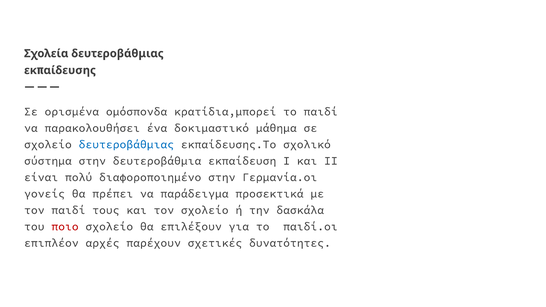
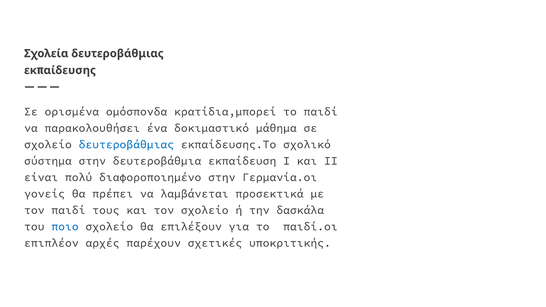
παράδειγμα: παράδειγμα -> λαμβάνεται
ποιο colour: red -> blue
δυνατότητες: δυνατότητες -> υποκριτικής
